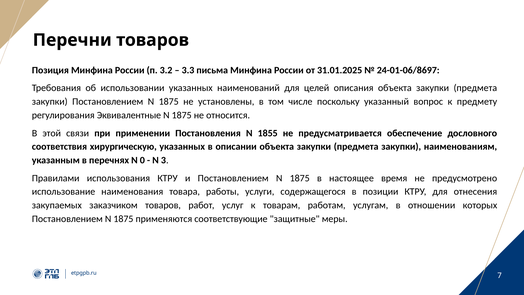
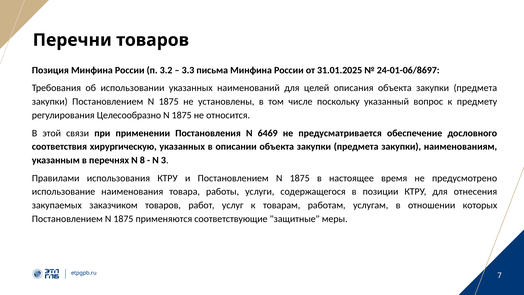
Эквивалентные: Эквивалентные -> Целесообразно
1855: 1855 -> 6469
0: 0 -> 8
